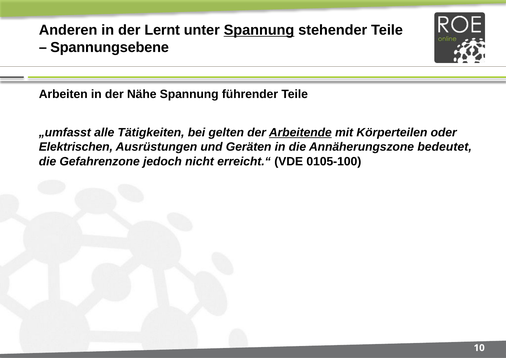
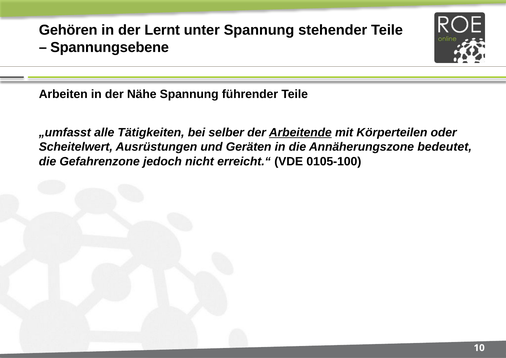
Anderen: Anderen -> Gehören
Spannung at (259, 30) underline: present -> none
gelten: gelten -> selber
Elektrischen: Elektrischen -> Scheitelwert
